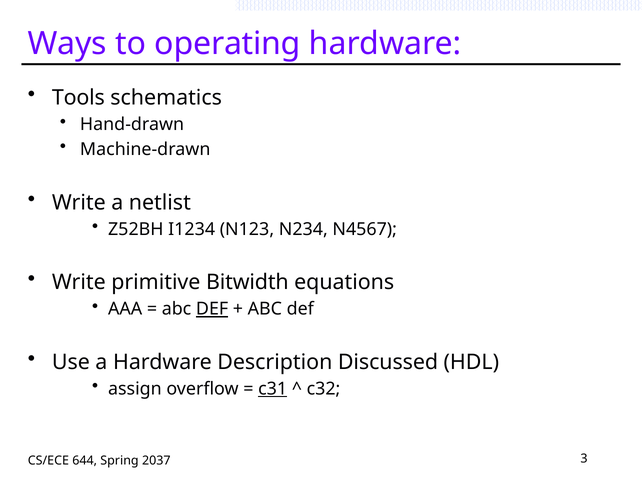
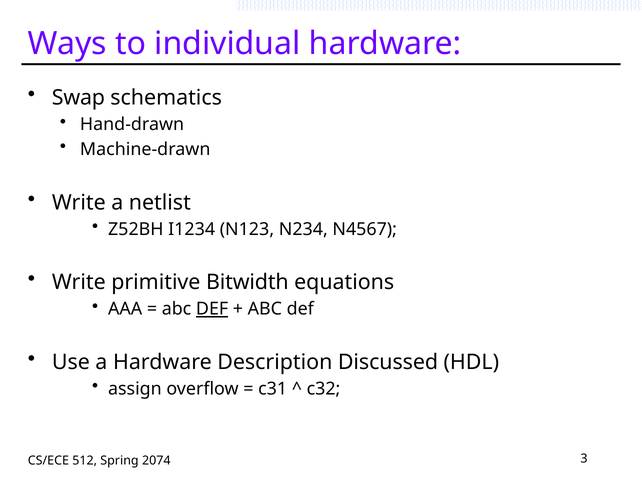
operating: operating -> individual
Tools: Tools -> Swap
c31 underline: present -> none
644: 644 -> 512
2037: 2037 -> 2074
